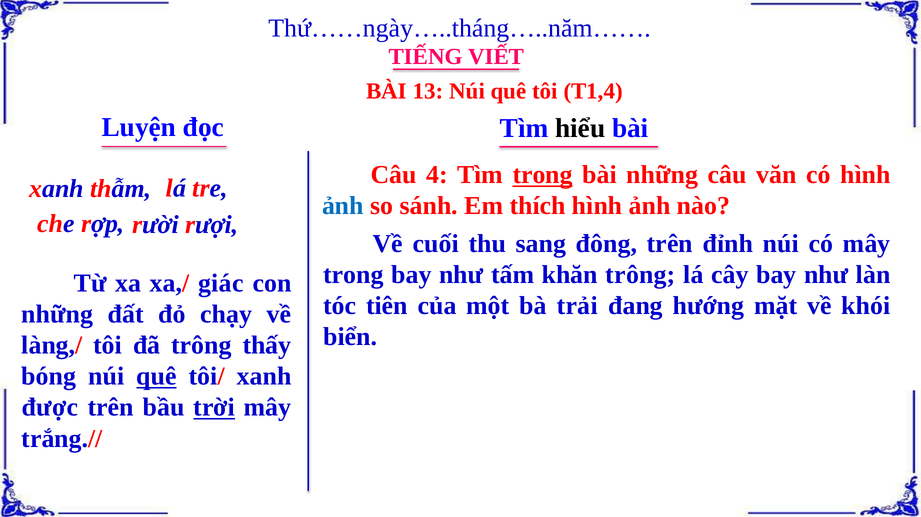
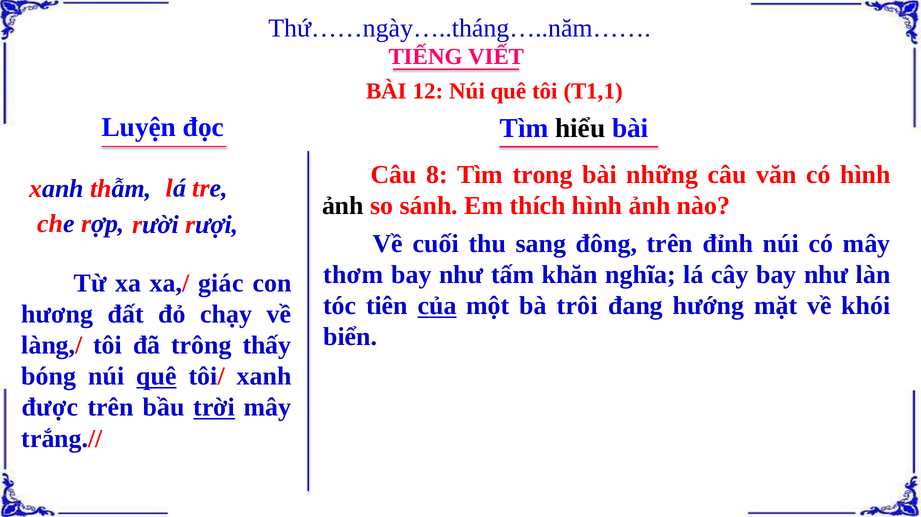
13: 13 -> 12
T1,4: T1,4 -> T1,1
4: 4 -> 8
trong at (543, 175) underline: present -> none
ảnh at (343, 206) colour: blue -> black
trong at (353, 275): trong -> thơm
khăn trông: trông -> nghĩa
của underline: none -> present
trải: trải -> trôi
những at (57, 315): những -> hương
